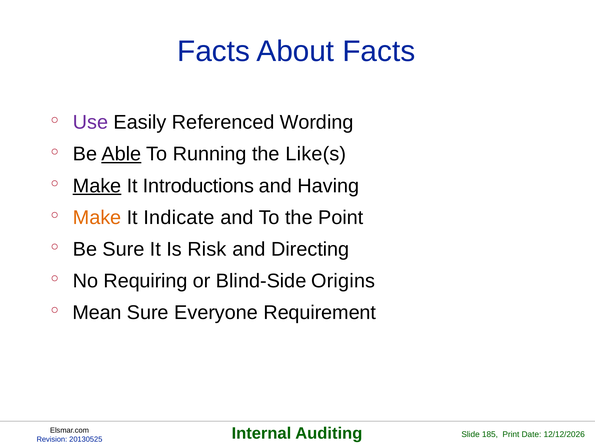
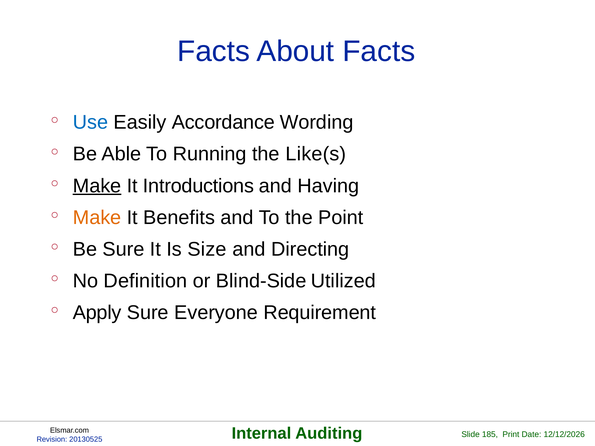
Use colour: purple -> blue
Referenced: Referenced -> Accordance
Able underline: present -> none
Indicate: Indicate -> Benefits
Risk: Risk -> Size
Requiring: Requiring -> Definition
Origins: Origins -> Utilized
Mean: Mean -> Apply
